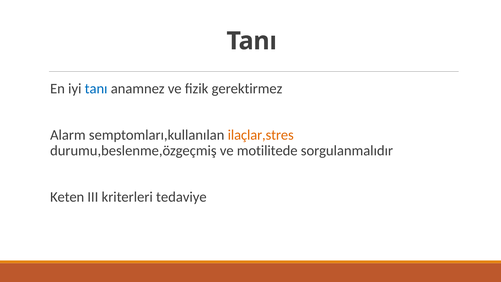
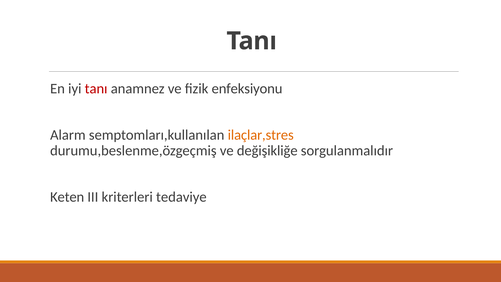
tanı at (96, 89) colour: blue -> red
gerektirmez: gerektirmez -> enfeksiyonu
motilitede: motilitede -> değişikliğe
